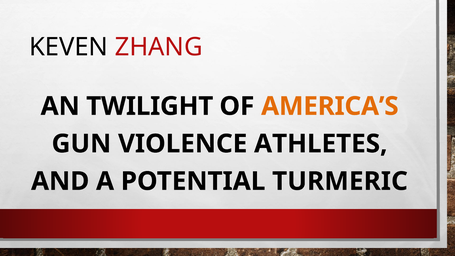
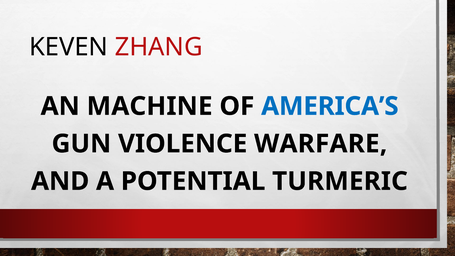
TWILIGHT: TWILIGHT -> MACHINE
AMERICA’S colour: orange -> blue
ATHLETES: ATHLETES -> WARFARE
